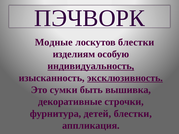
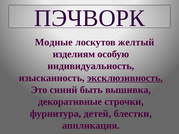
лоскутов блестки: блестки -> желтый
индивидуальность underline: present -> none
сумки: сумки -> синий
